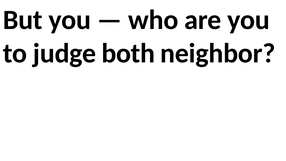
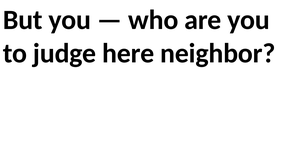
both: both -> here
